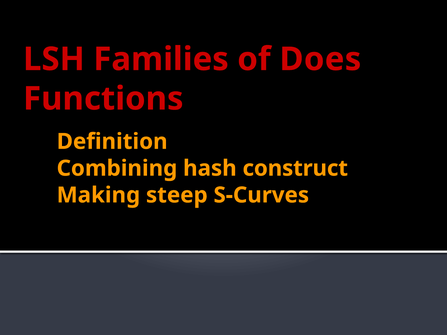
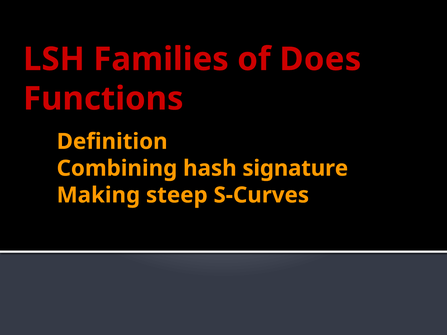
construct: construct -> signature
